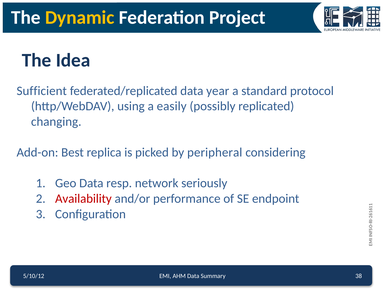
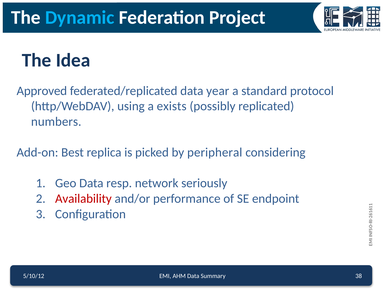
Dynamic colour: yellow -> light blue
Sufficient: Sufficient -> Approved
easily: easily -> exists
changing: changing -> numbers
